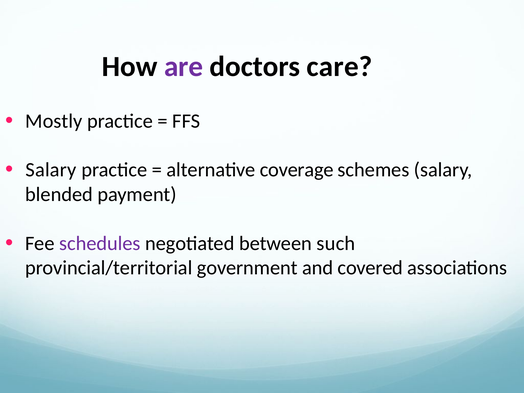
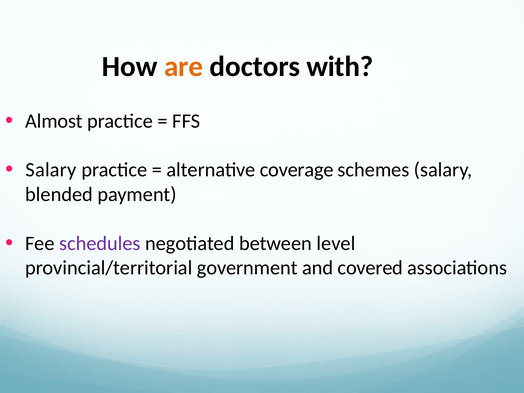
are colour: purple -> orange
care: care -> with
Mostly: Mostly -> Almost
such: such -> level
